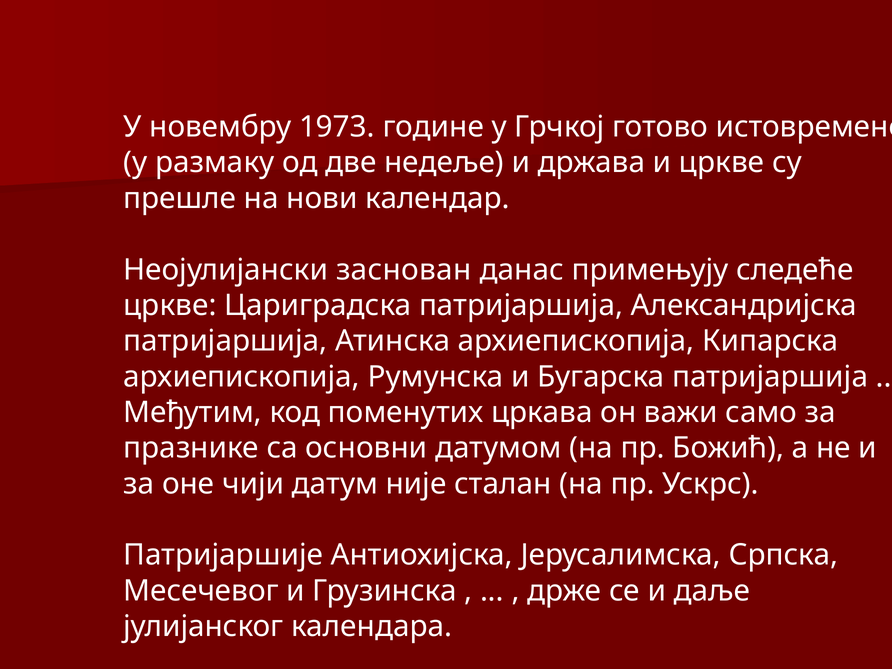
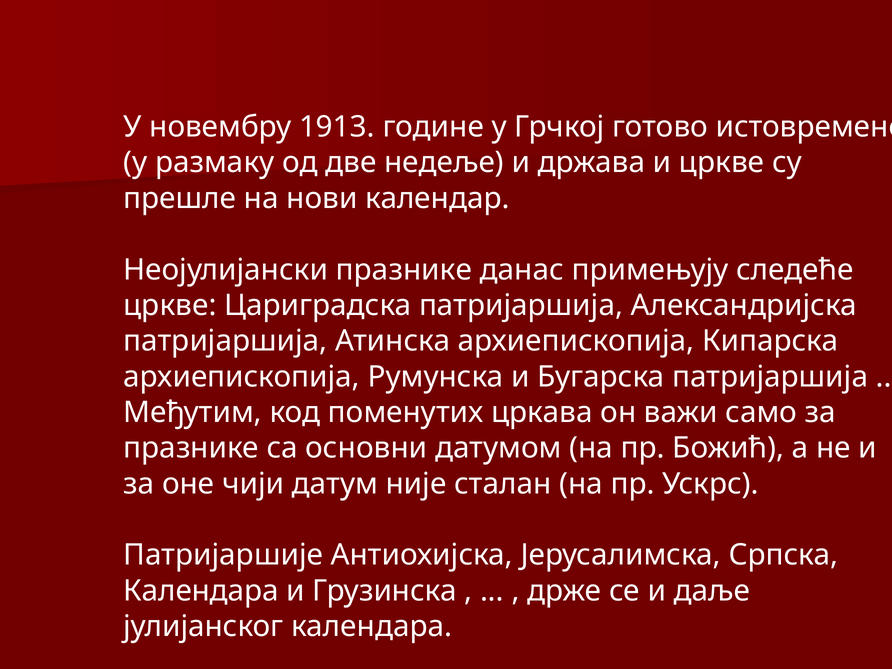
1973: 1973 -> 1913
Неојулијански заснован: заснован -> празнике
Месечевог at (201, 591): Месечевог -> Календара
